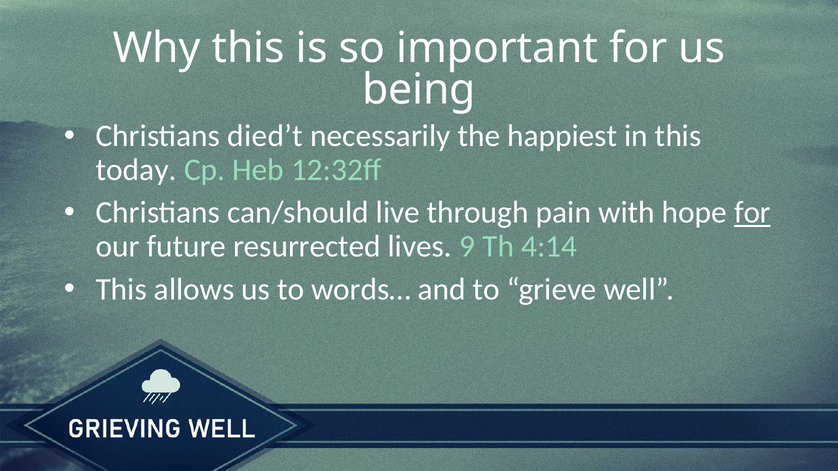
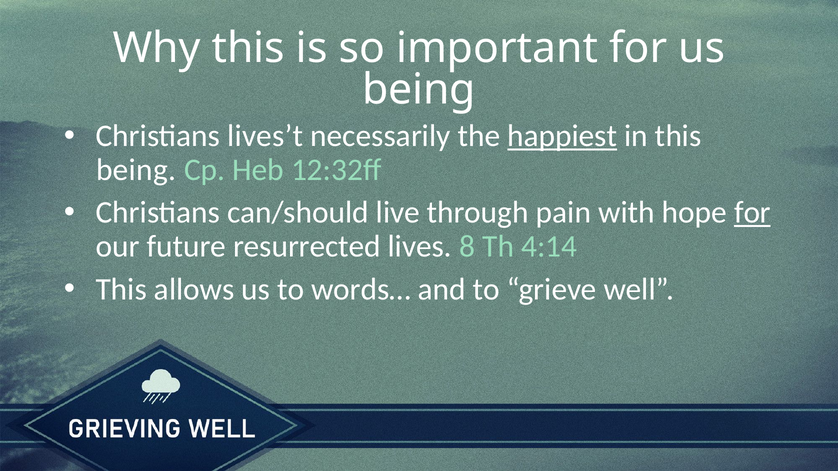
died’t: died’t -> lives’t
happiest underline: none -> present
today at (136, 170): today -> being
9: 9 -> 8
